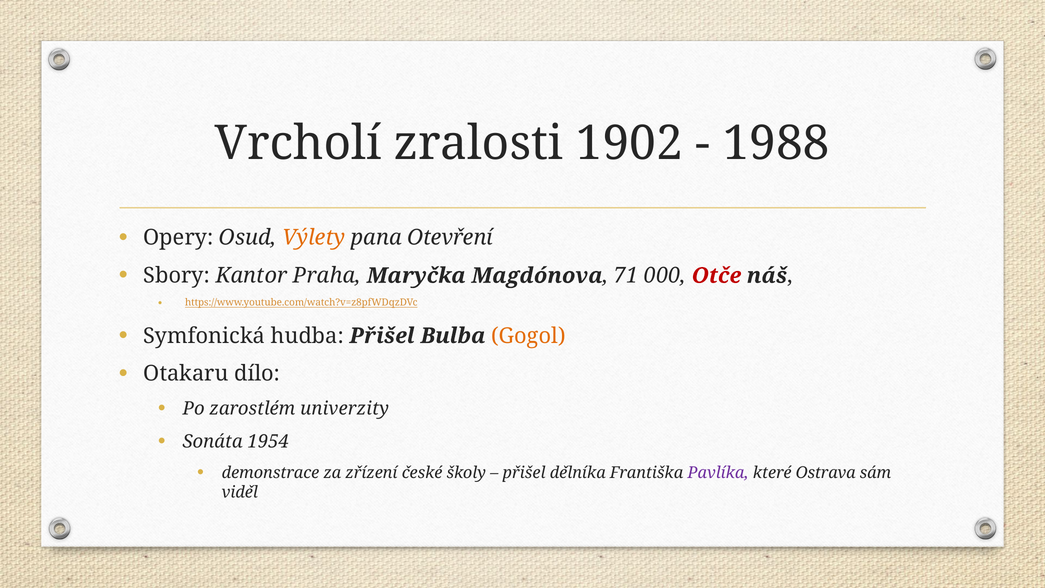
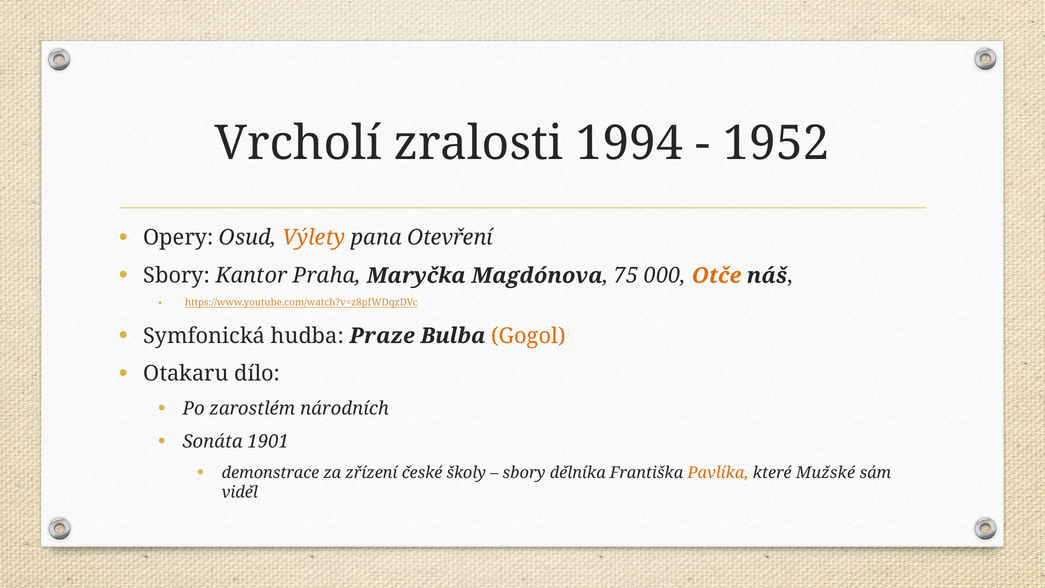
1902: 1902 -> 1994
1988: 1988 -> 1952
71: 71 -> 75
Otče colour: red -> orange
hudba Přišel: Přišel -> Praze
univerzity: univerzity -> národních
1954: 1954 -> 1901
přišel at (524, 473): přišel -> sbory
Pavlíka colour: purple -> orange
Ostrava: Ostrava -> Mužské
